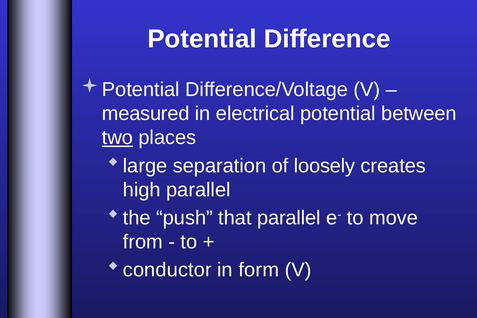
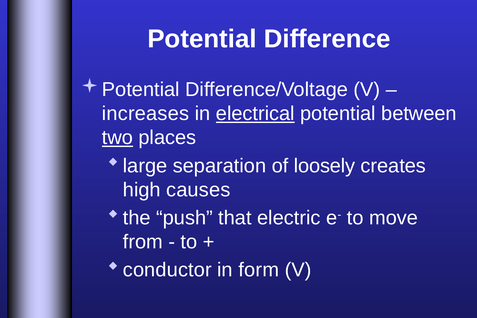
measured: measured -> increases
electrical underline: none -> present
high parallel: parallel -> causes
that parallel: parallel -> electric
